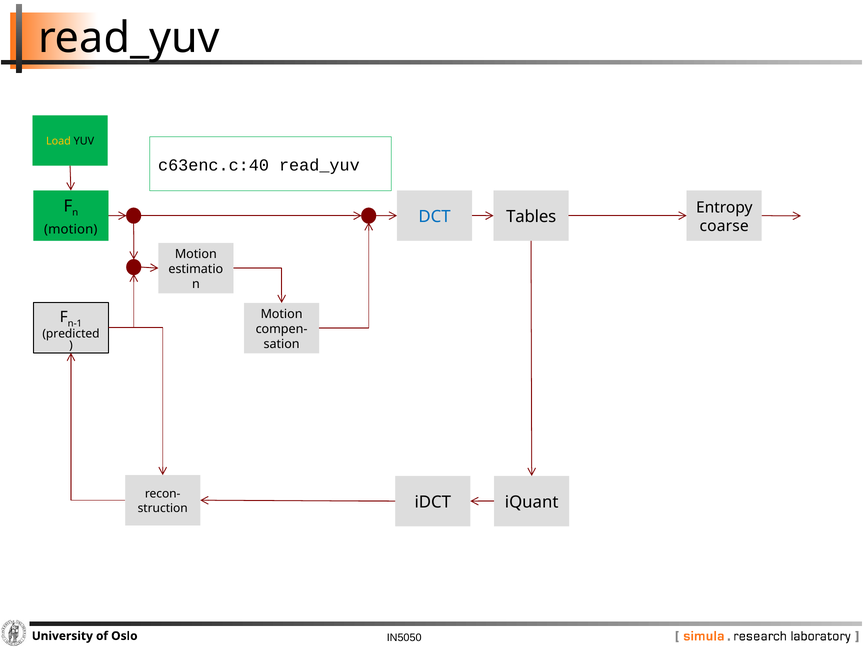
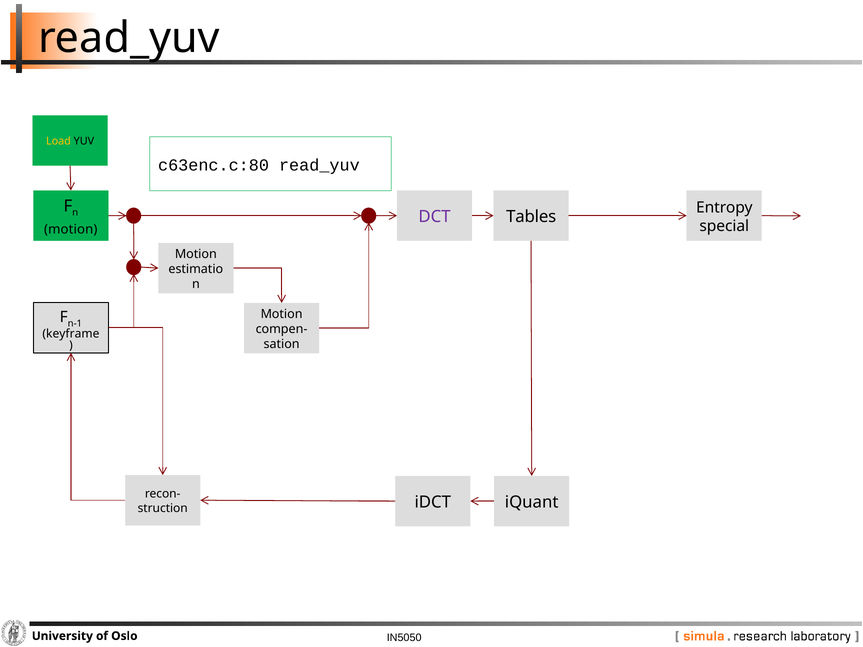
c63enc.c:40: c63enc.c:40 -> c63enc.c:80
DCT colour: blue -> purple
coarse: coarse -> special
predicted: predicted -> keyframe
